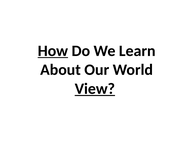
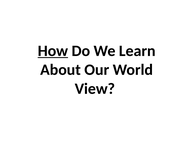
View underline: present -> none
